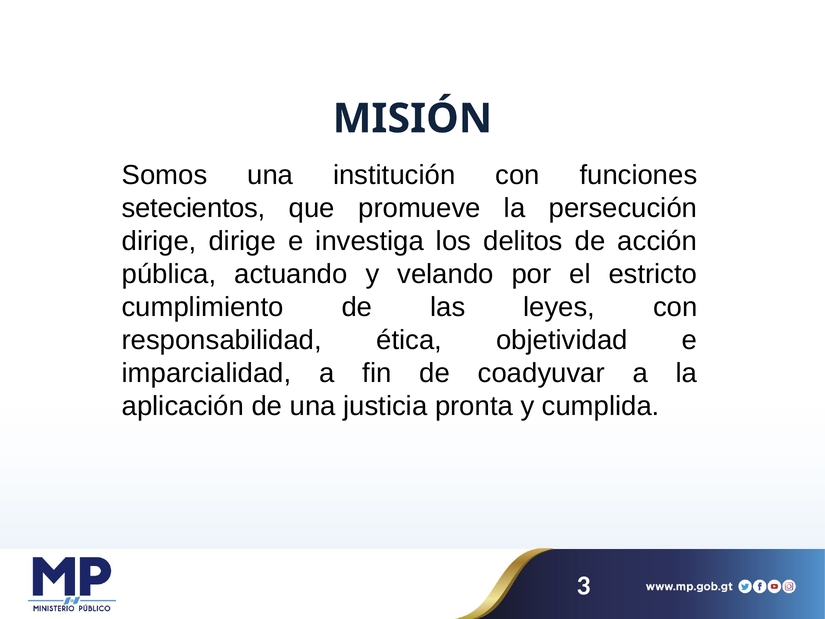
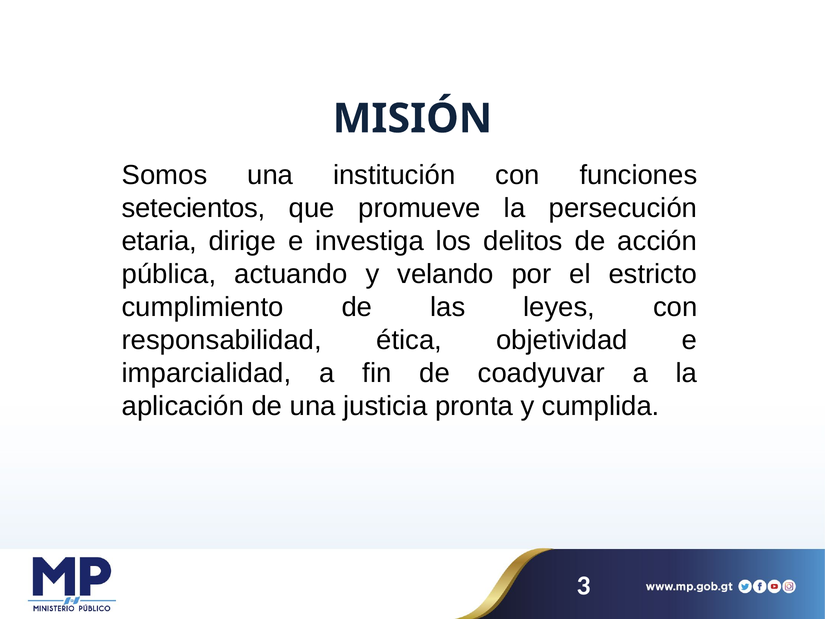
dirige at (159, 241): dirige -> etaria
